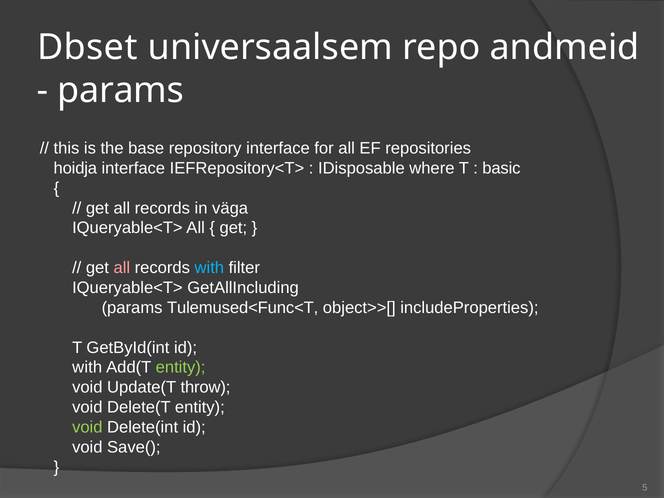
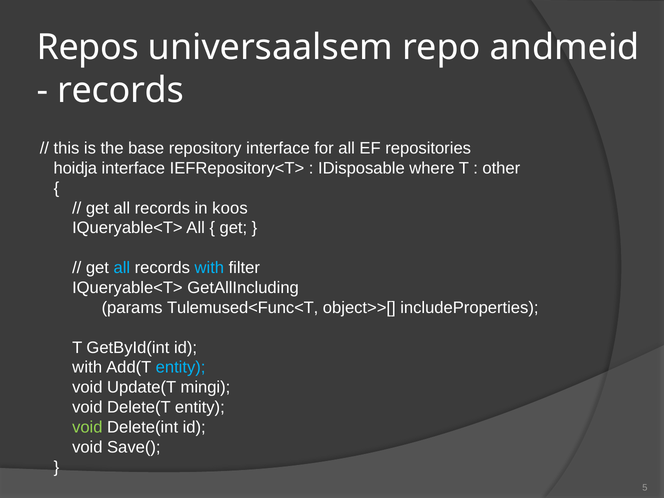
Dbset: Dbset -> Repos
params at (121, 91): params -> records
basic: basic -> other
väga: väga -> koos
all at (122, 268) colour: pink -> light blue
entity at (181, 367) colour: light green -> light blue
throw: throw -> mingi
